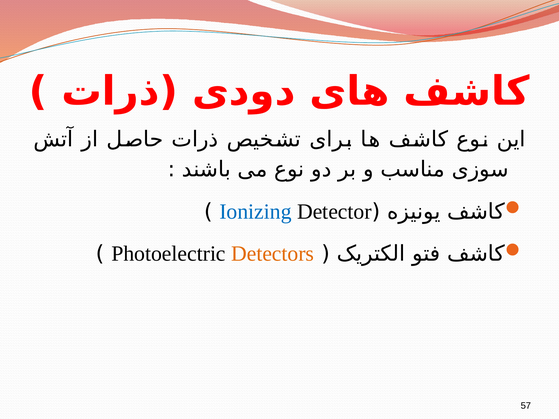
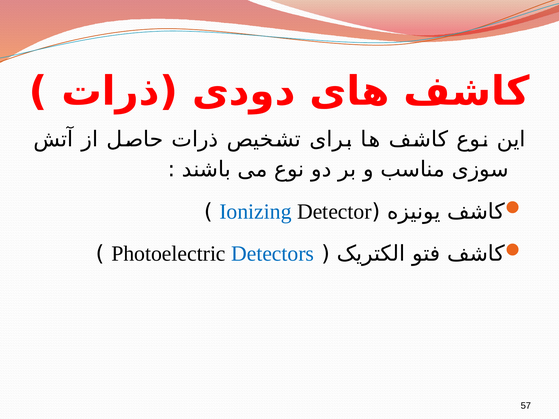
Detectors colour: orange -> blue
